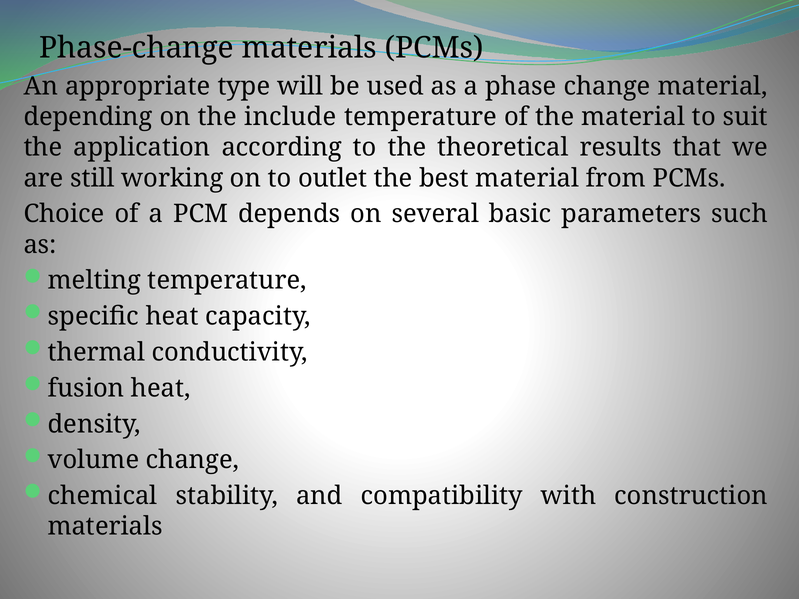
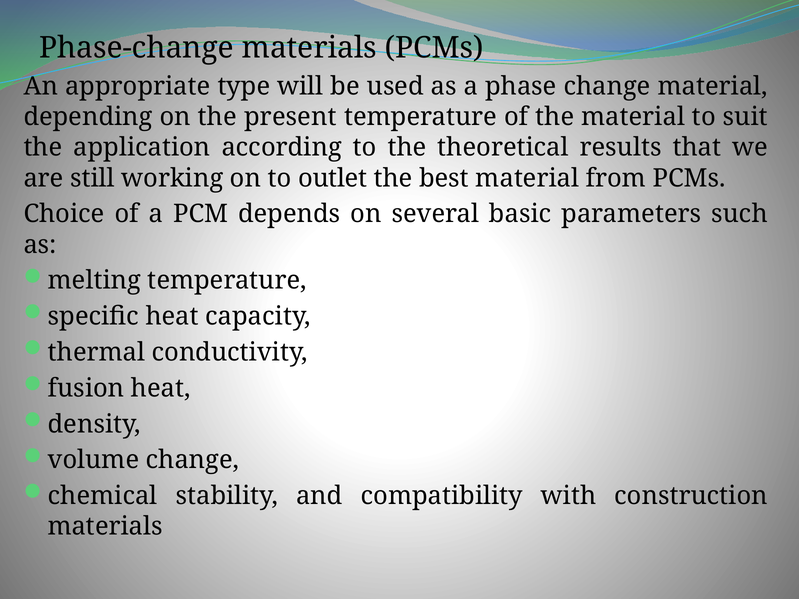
include: include -> present
